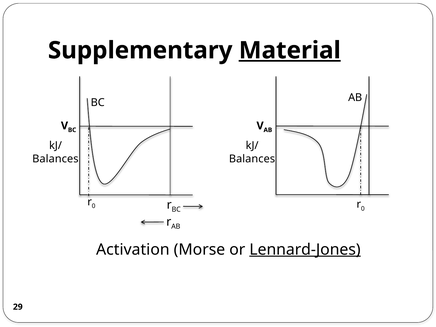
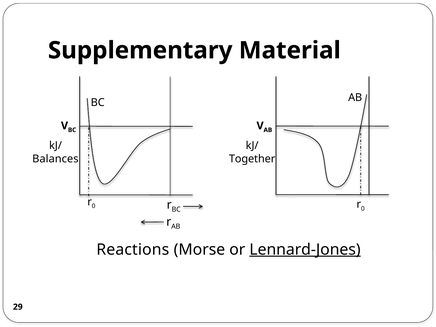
Material underline: present -> none
Balances at (252, 159): Balances -> Together
Activation: Activation -> Reactions
